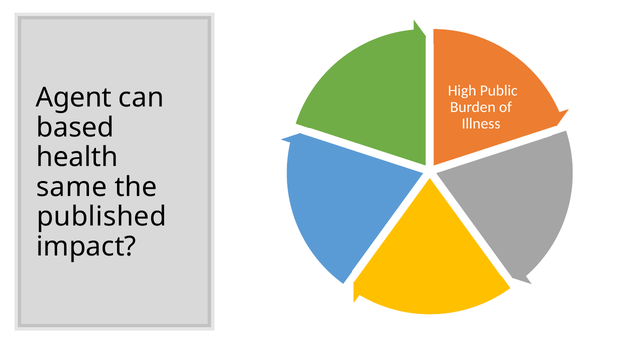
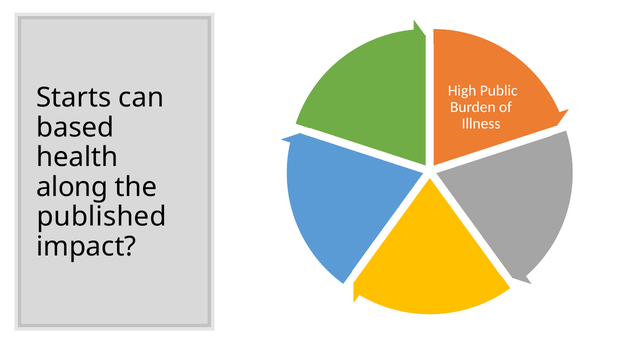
Agent: Agent -> Starts
same: same -> along
